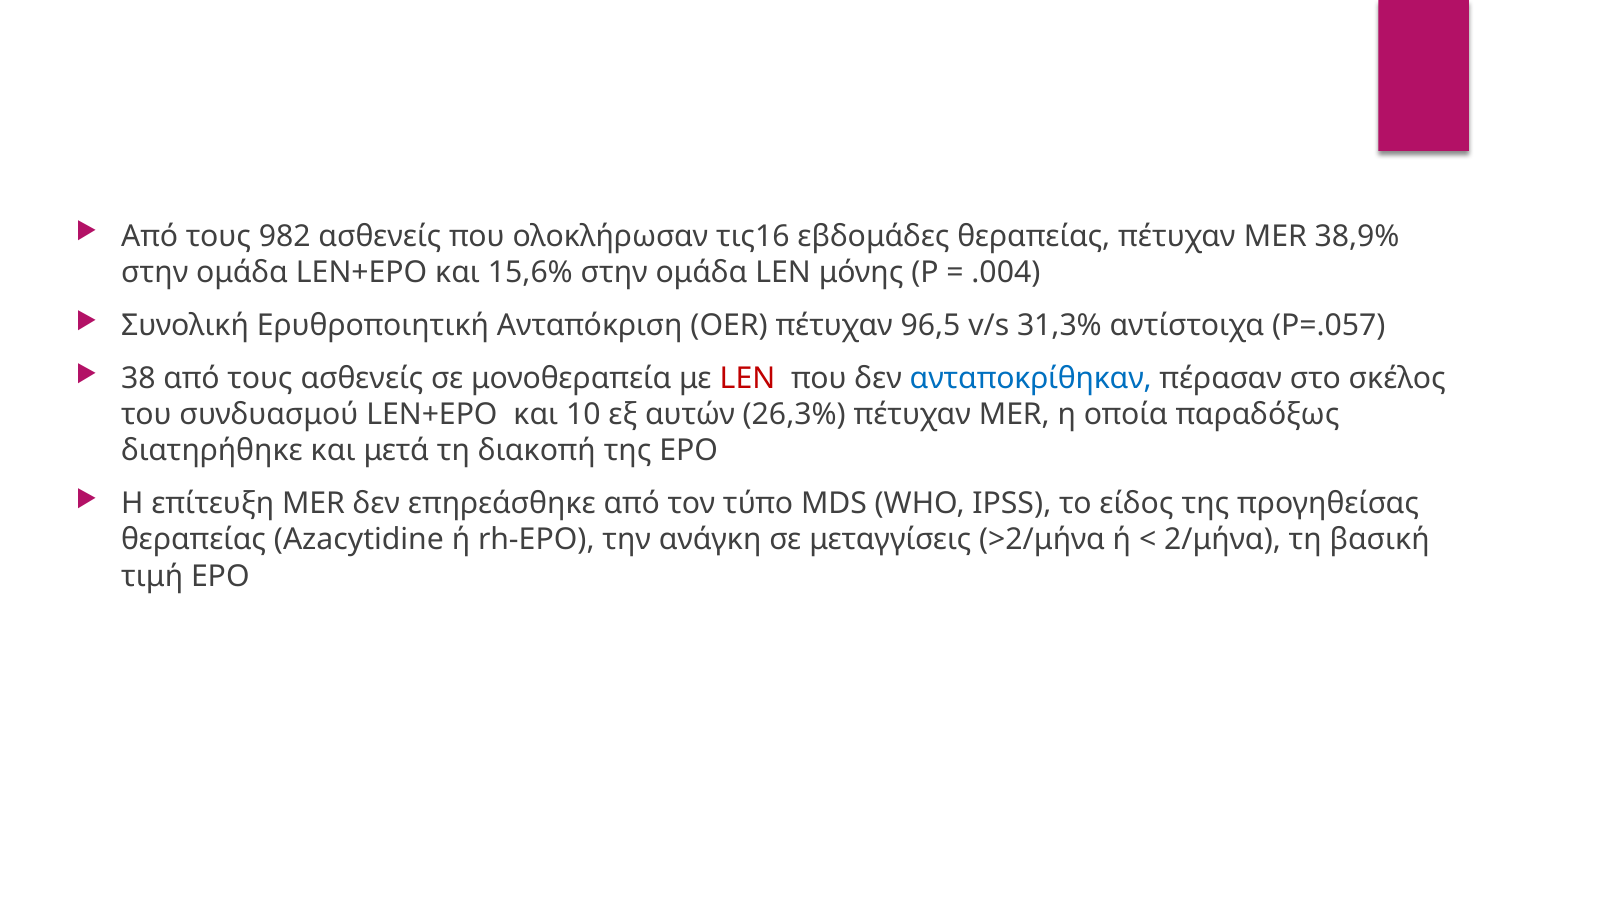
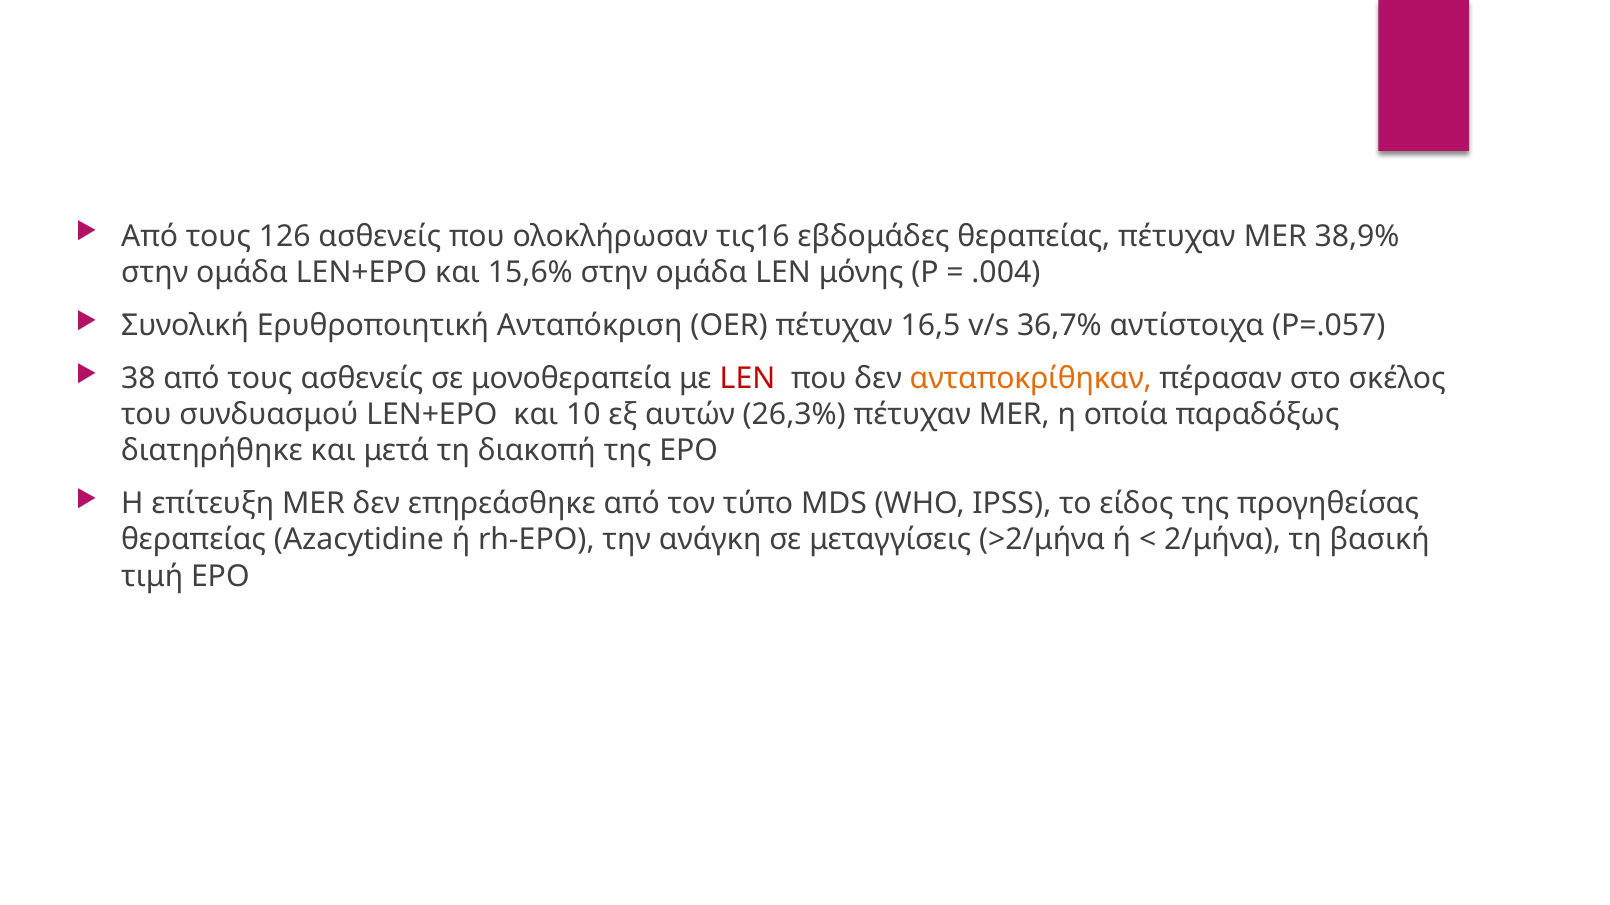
982: 982 -> 126
96,5: 96,5 -> 16,5
31,3%: 31,3% -> 36,7%
ανταποκρίθηκαν colour: blue -> orange
